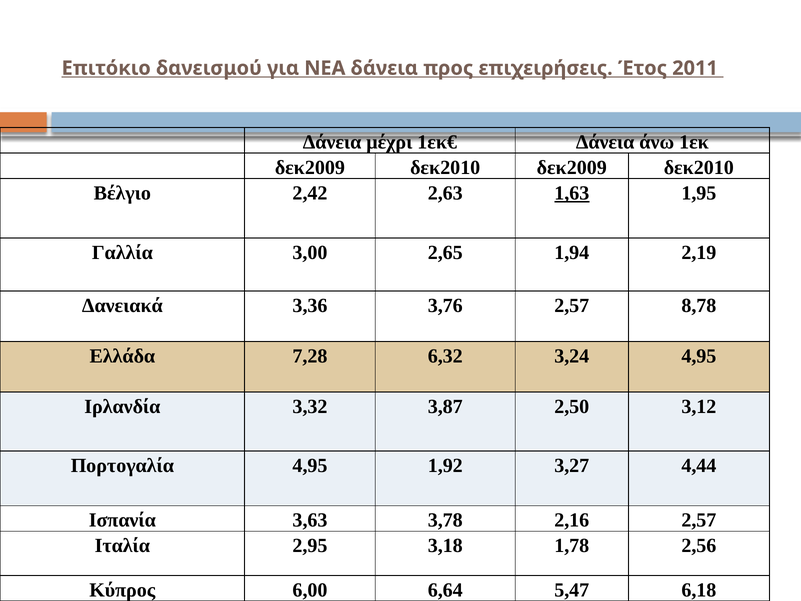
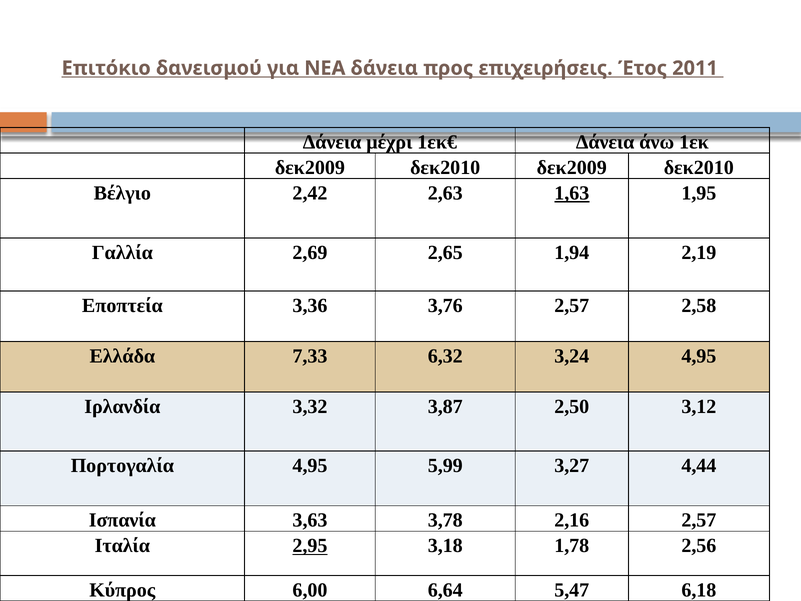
3,00: 3,00 -> 2,69
Δανειακά: Δανειακά -> Εποπτεία
8,78: 8,78 -> 2,58
7,28: 7,28 -> 7,33
1,92: 1,92 -> 5,99
2,95 underline: none -> present
